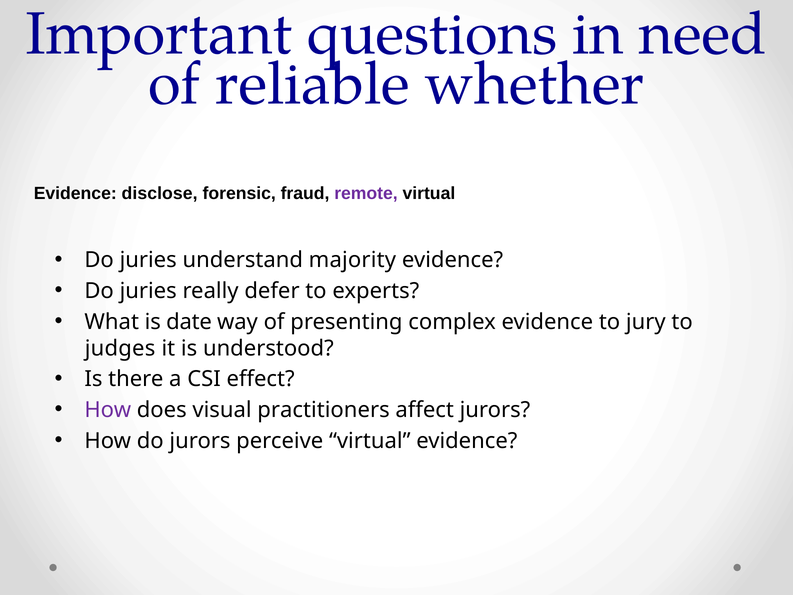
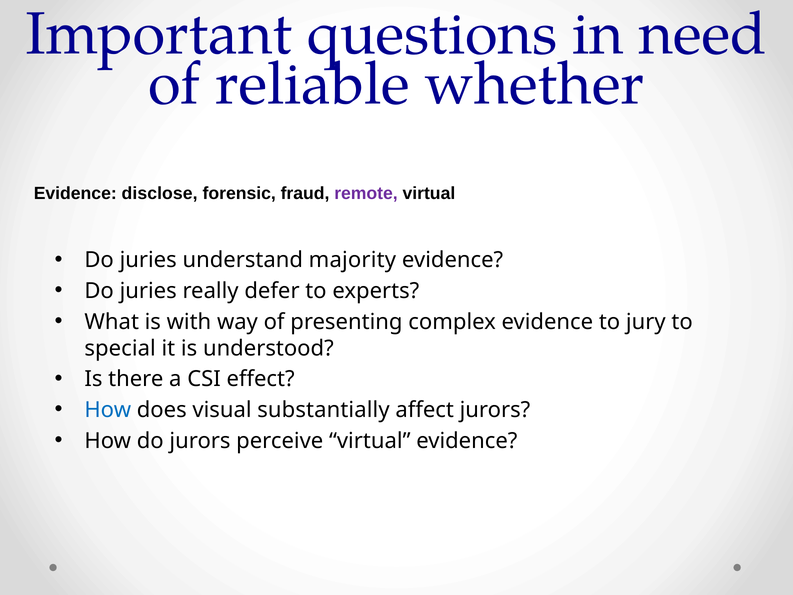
date: date -> with
judges: judges -> special
How at (108, 410) colour: purple -> blue
practitioners: practitioners -> substantially
